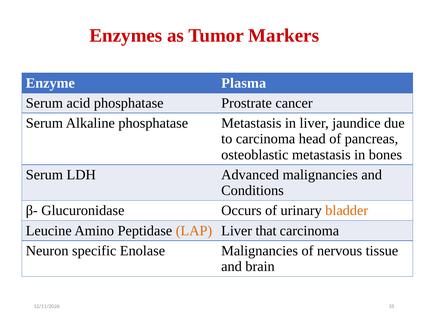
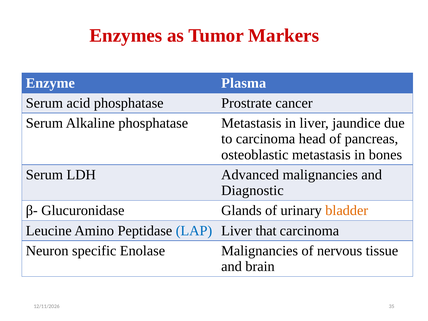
Conditions: Conditions -> Diagnostic
Occurs: Occurs -> Glands
LAP colour: orange -> blue
